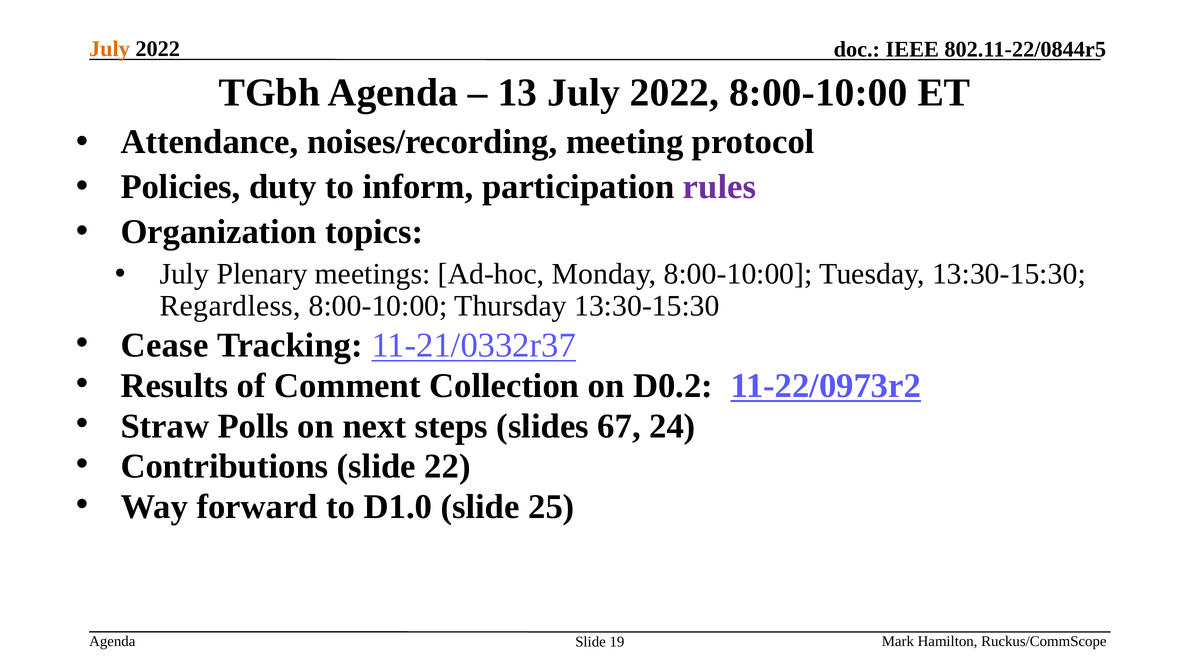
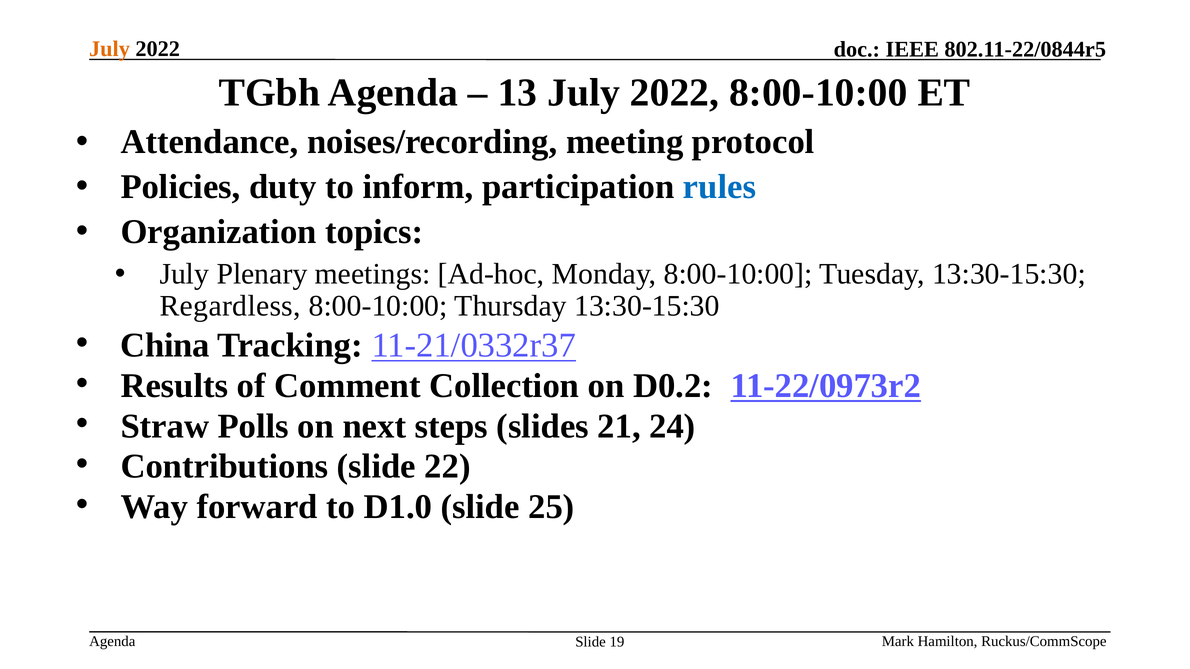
rules colour: purple -> blue
Cease: Cease -> China
67: 67 -> 21
